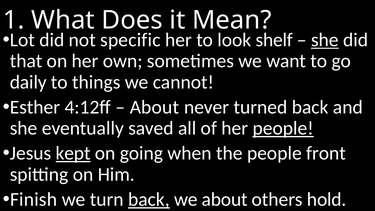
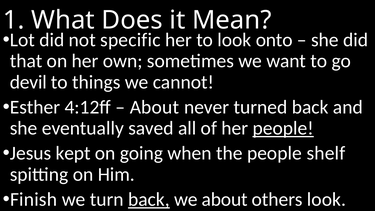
shelf: shelf -> onto
she at (325, 40) underline: present -> none
daily: daily -> devil
kept underline: present -> none
front: front -> shelf
others hold: hold -> look
